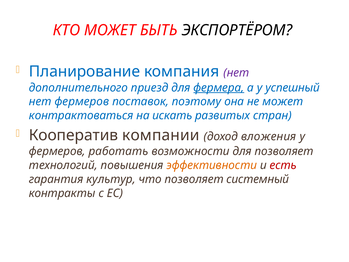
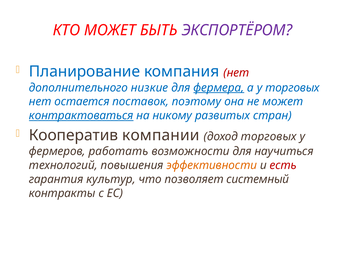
ЭКСПОРТЁРОМ colour: black -> purple
нет at (236, 73) colour: purple -> red
приезд: приезд -> низкие
у успешный: успешный -> торговых
нет фермеров: фермеров -> остается
контрактоваться underline: none -> present
искать: искать -> никому
доход вложения: вложения -> торговых
для позволяет: позволяет -> научиться
